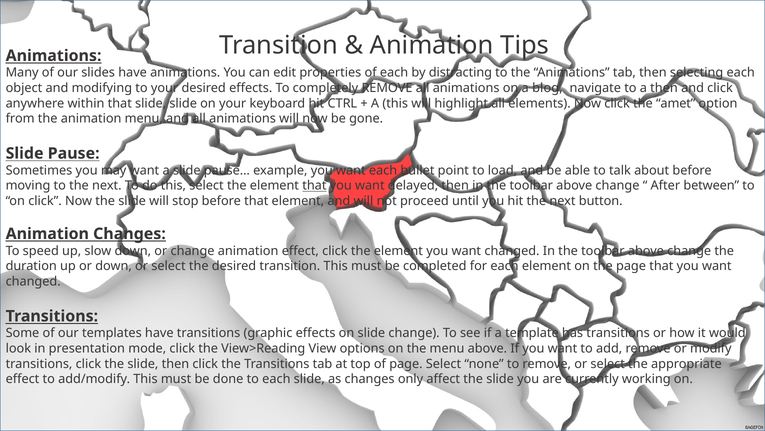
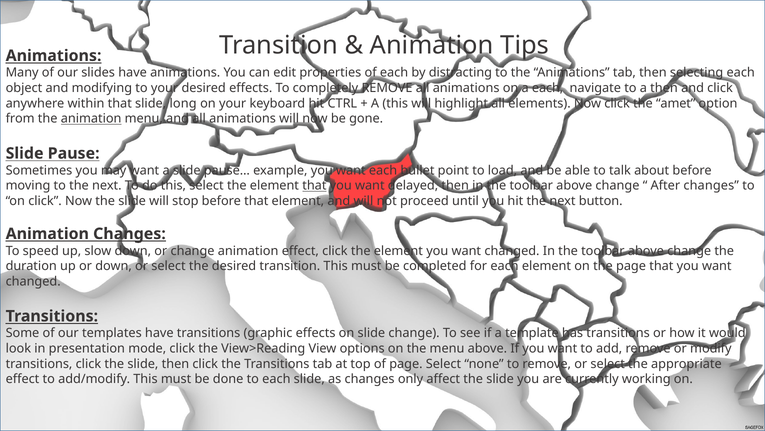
a blog: blog -> each
slide slide: slide -> long
animation at (91, 118) underline: none -> present
After between: between -> changes
